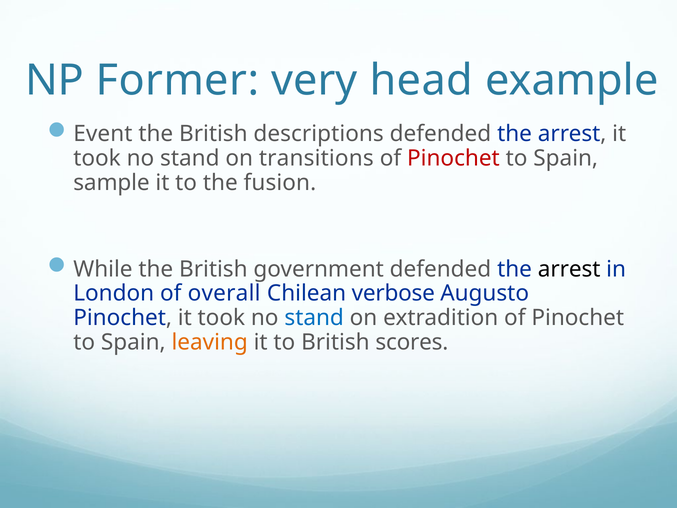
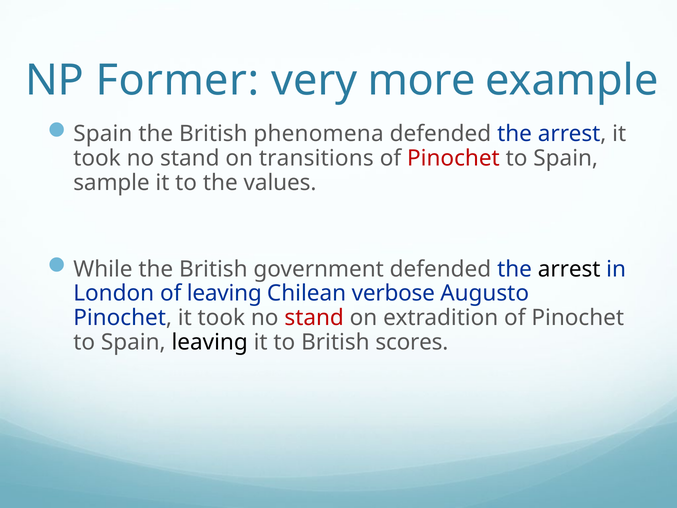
head: head -> more
Event at (103, 134): Event -> Spain
descriptions: descriptions -> phenomena
fusion: fusion -> values
of overall: overall -> leaving
stand at (314, 318) colour: blue -> red
leaving at (210, 342) colour: orange -> black
